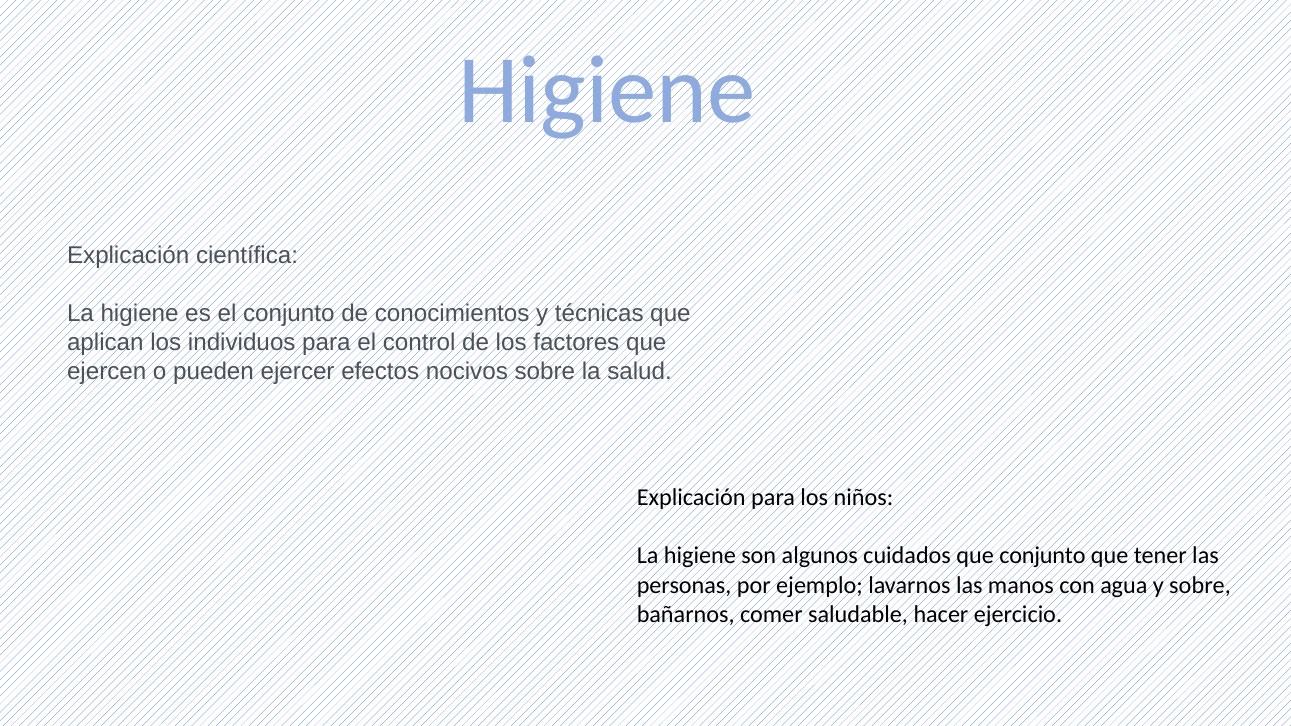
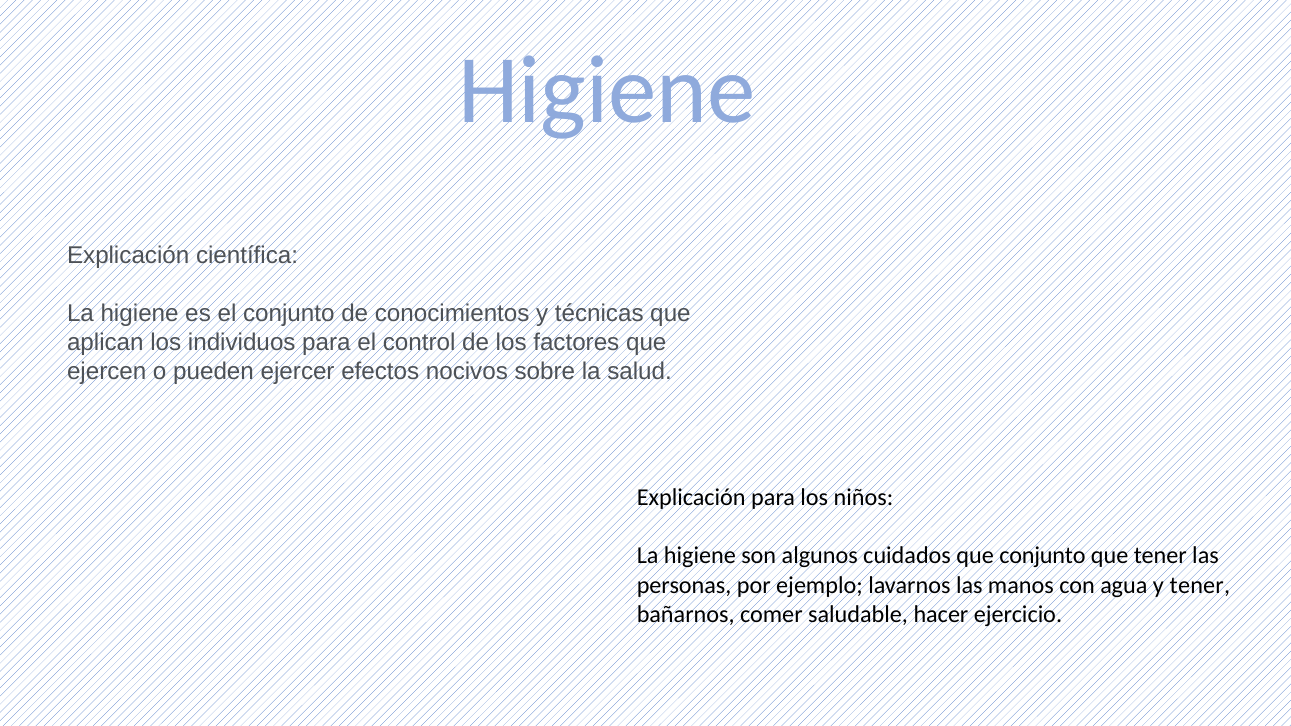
y sobre: sobre -> tener
